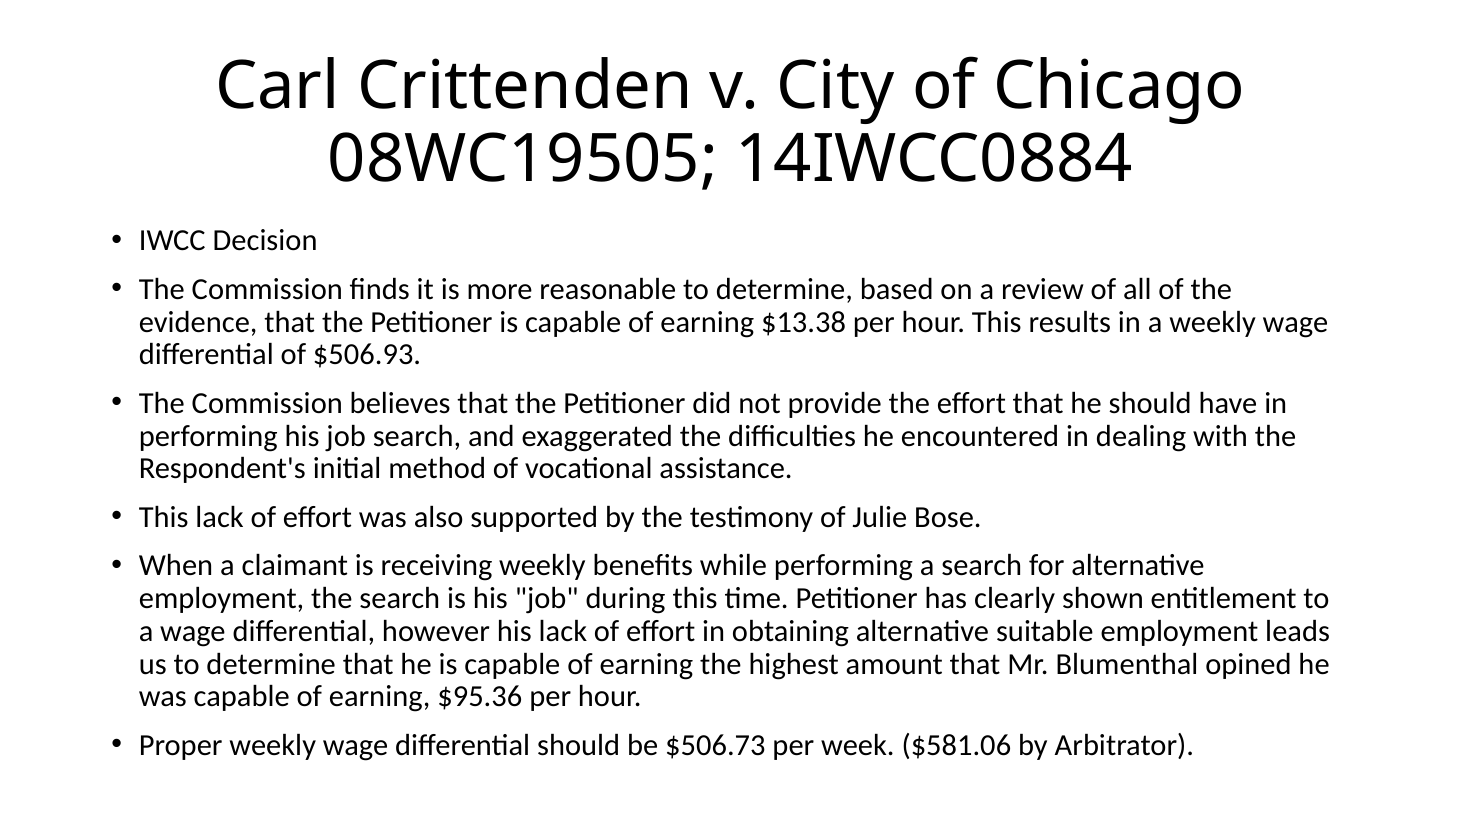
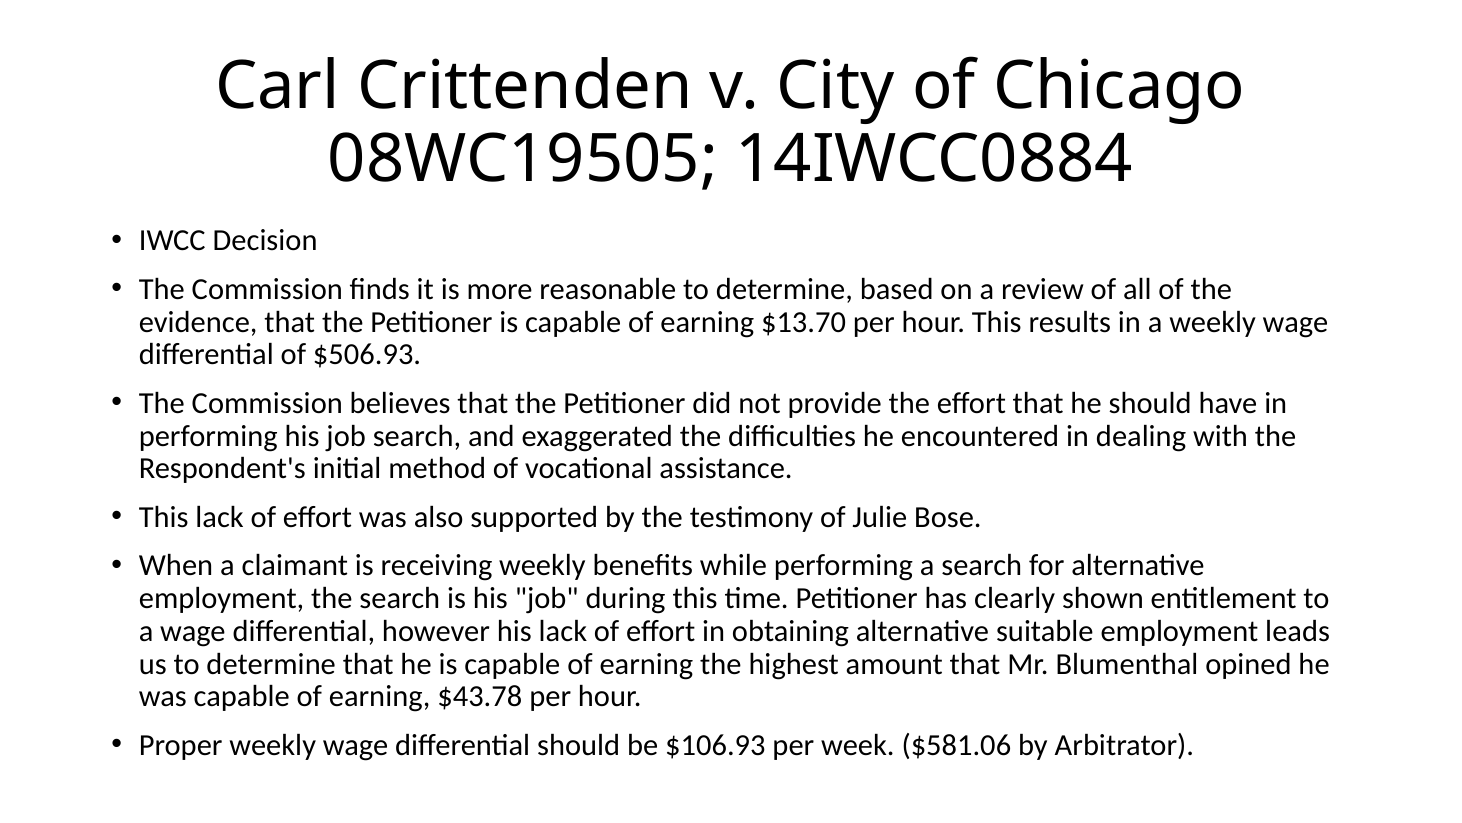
$13.38: $13.38 -> $13.70
$95.36: $95.36 -> $43.78
$506.73: $506.73 -> $106.93
